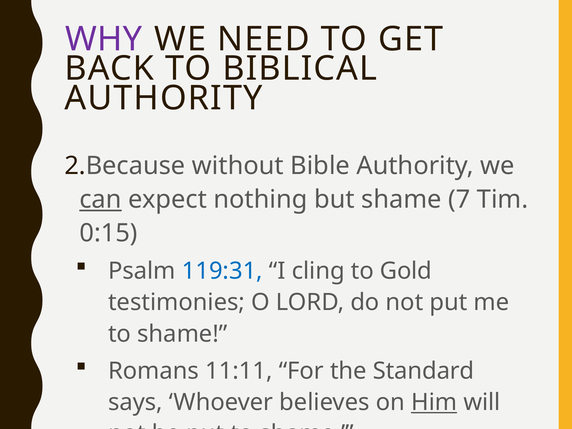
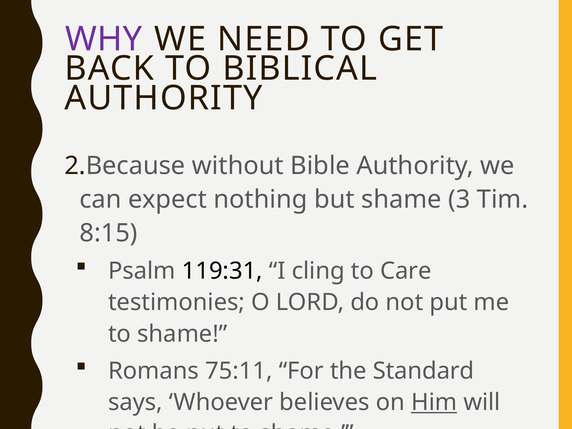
can underline: present -> none
7: 7 -> 3
0:15: 0:15 -> 8:15
119:31 colour: blue -> black
Gold: Gold -> Care
11:11: 11:11 -> 75:11
